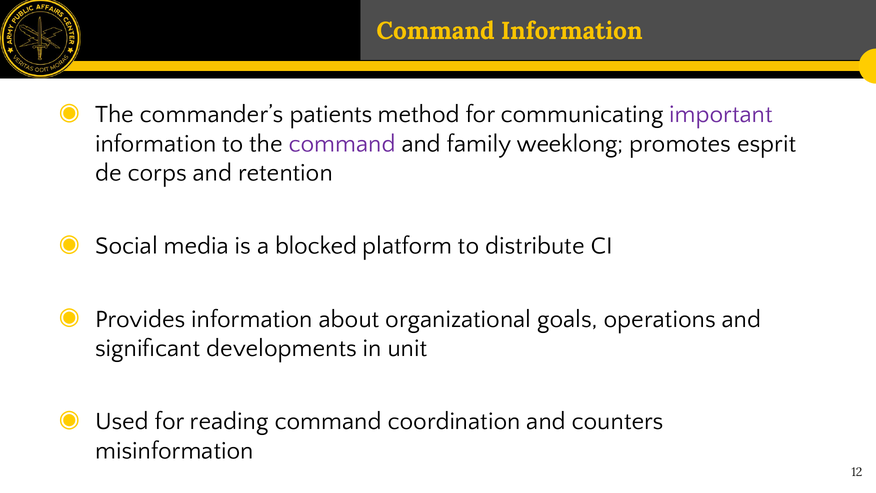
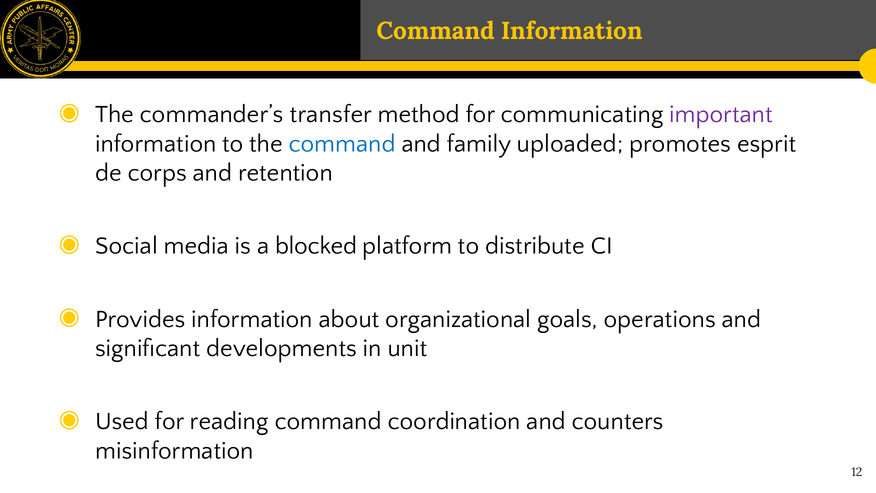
patients: patients -> transfer
command at (342, 144) colour: purple -> blue
weeklong: weeklong -> uploaded
